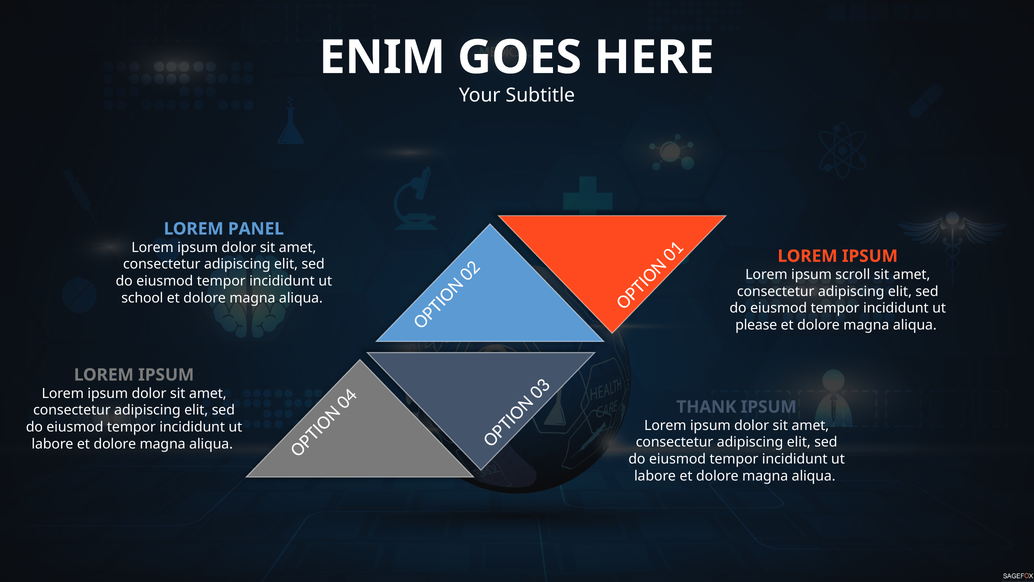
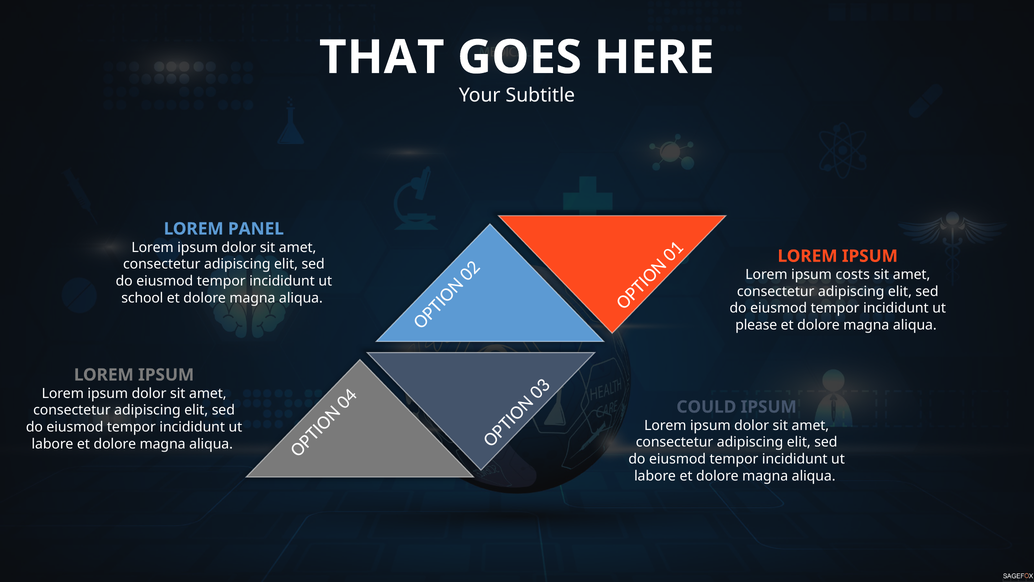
ENIM: ENIM -> THAT
scroll: scroll -> costs
THANK: THANK -> COULD
